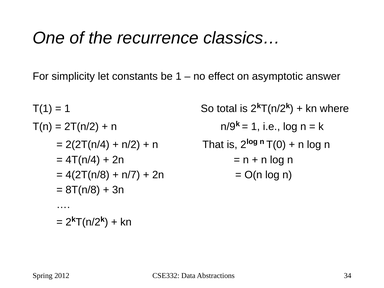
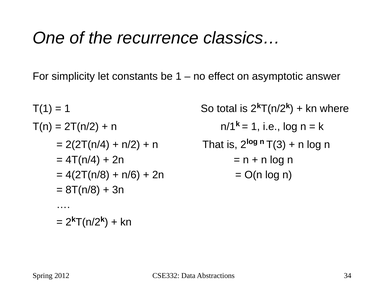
n/9: n/9 -> n/1
T(0: T(0 -> T(3
n/7: n/7 -> n/6
